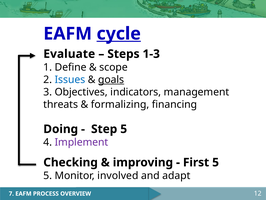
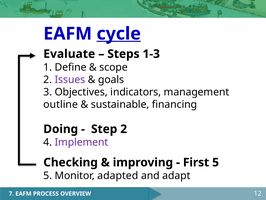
Issues colour: blue -> purple
goals underline: present -> none
threats: threats -> outline
formalizing: formalizing -> sustainable
Step 5: 5 -> 2
involved: involved -> adapted
